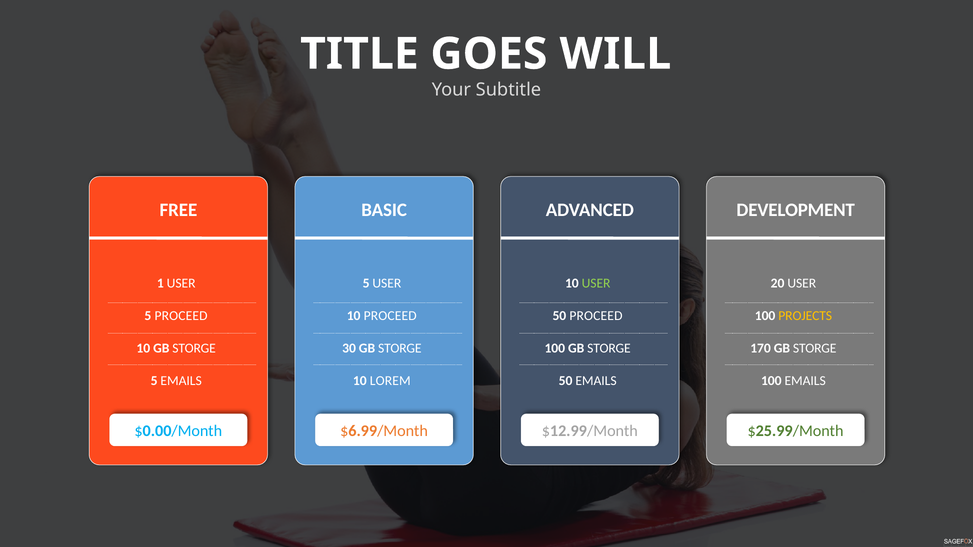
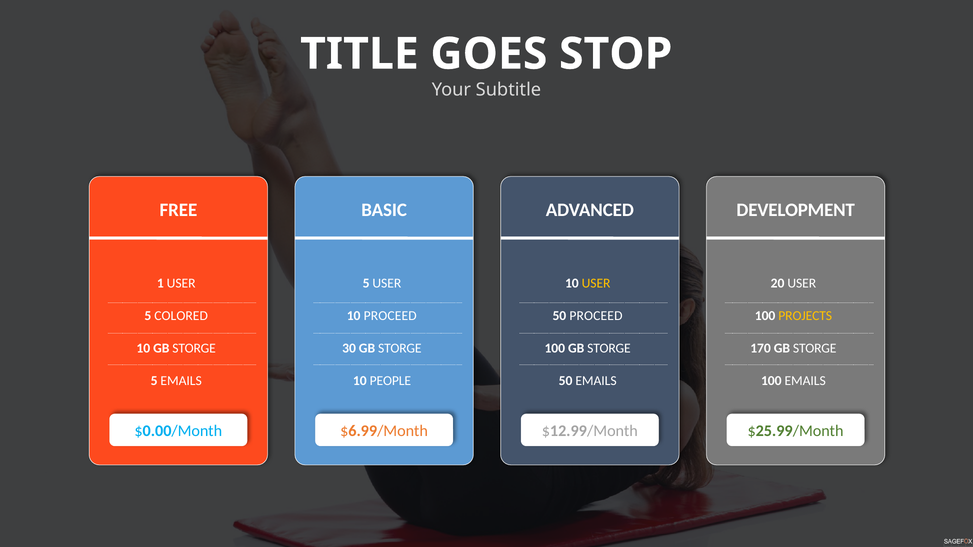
WILL: WILL -> STOP
USER at (596, 283) colour: light green -> yellow
5 PROCEED: PROCEED -> COLORED
LOREM: LOREM -> PEOPLE
